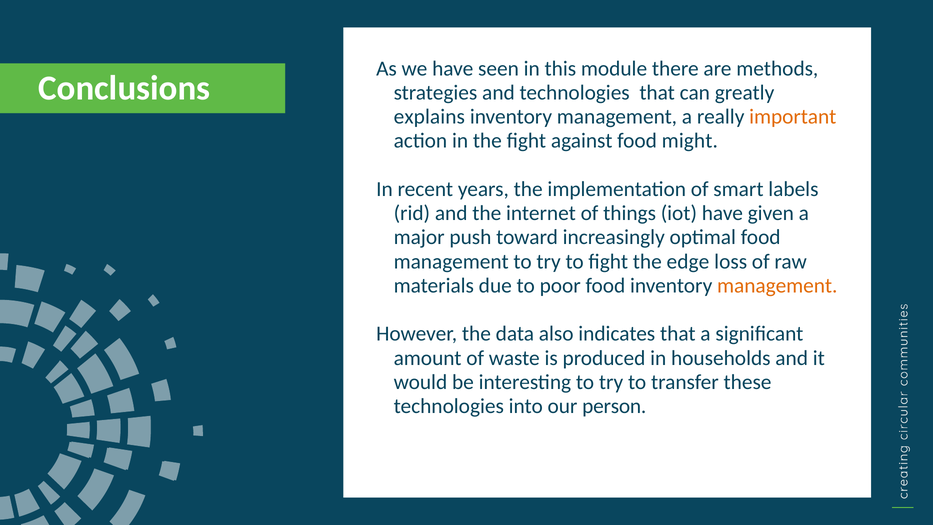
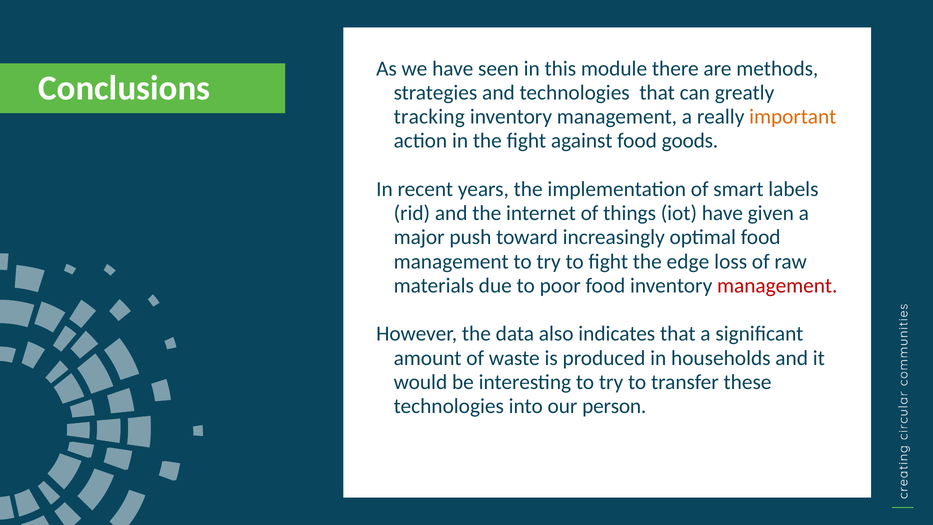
explains: explains -> tracking
might: might -> goods
management at (777, 286) colour: orange -> red
